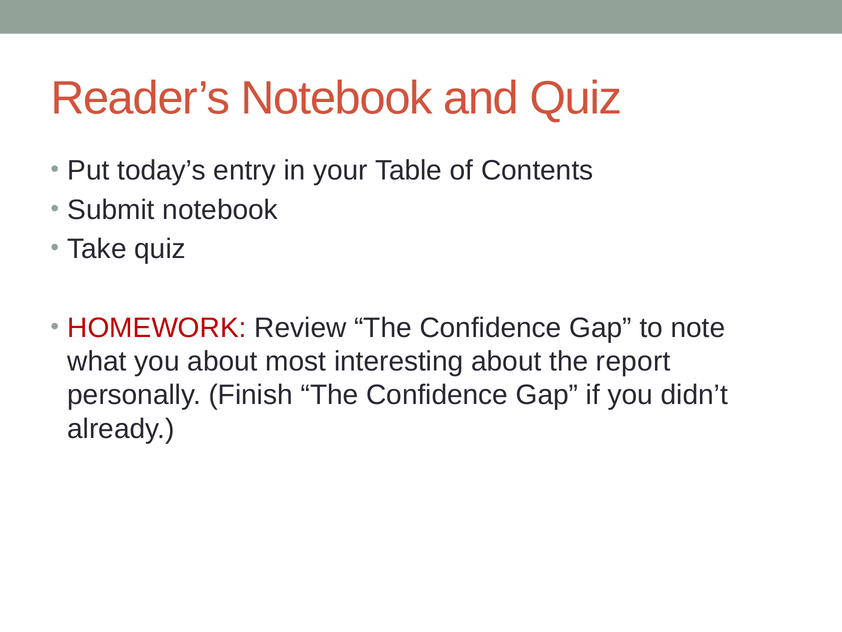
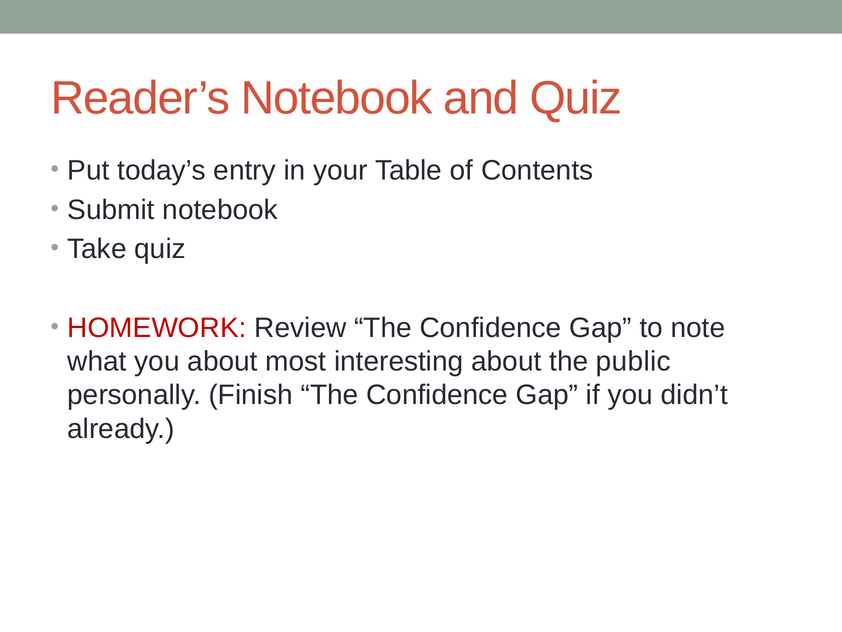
report: report -> public
